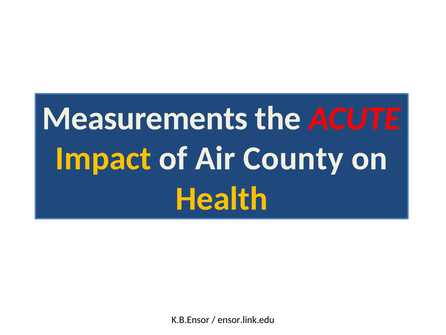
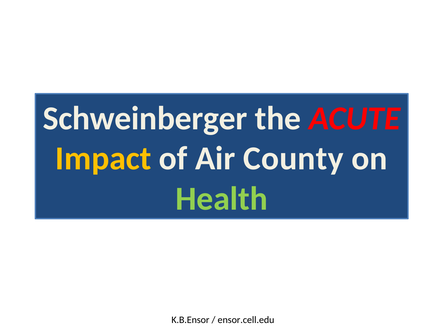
Measurements: Measurements -> Schweinberger
Health colour: yellow -> light green
ensor.link.edu: ensor.link.edu -> ensor.cell.edu
